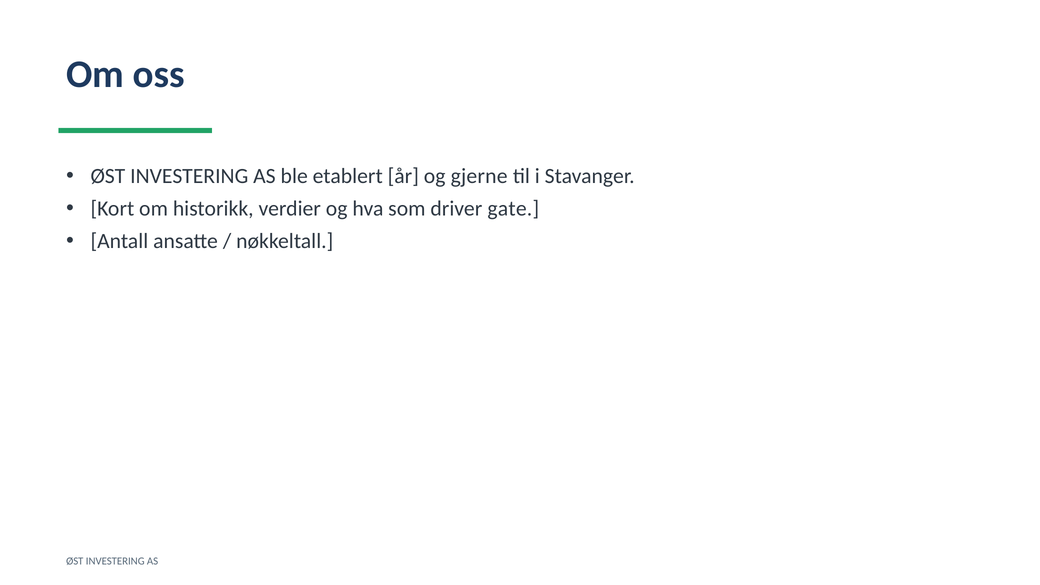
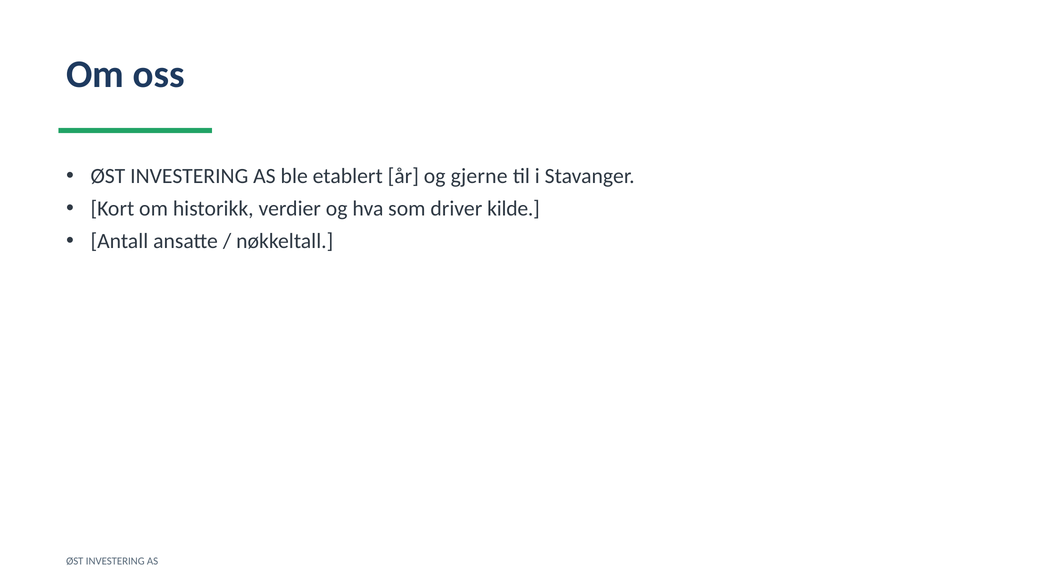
gate: gate -> kilde
